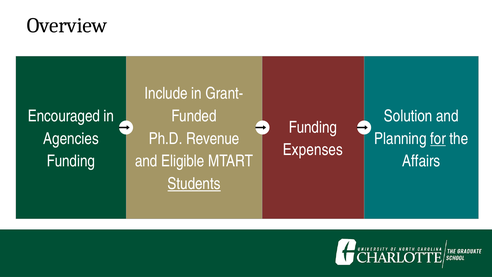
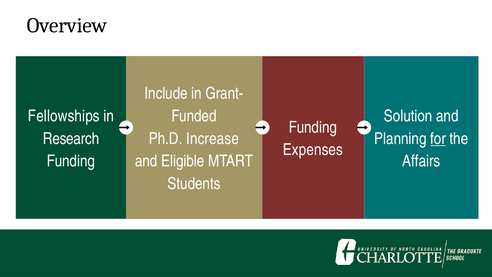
Encouraged: Encouraged -> Fellowships
Agencies: Agencies -> Research
Revenue: Revenue -> Increase
Students underline: present -> none
